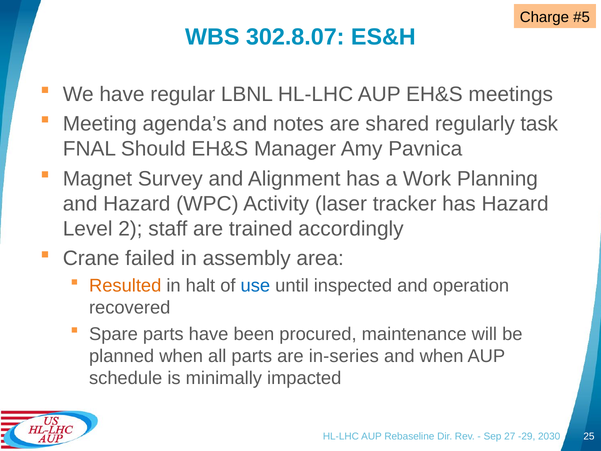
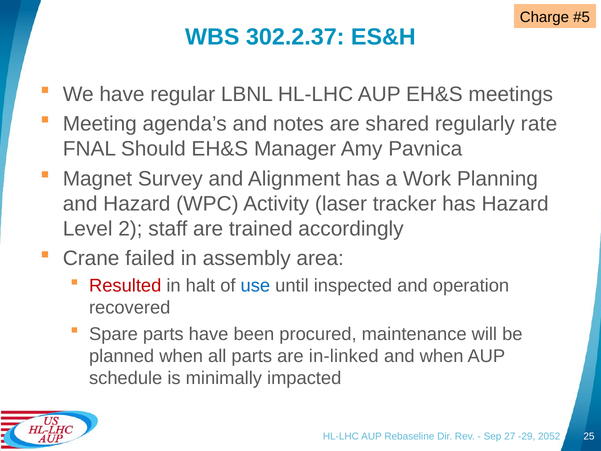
302.8.07: 302.8.07 -> 302.2.37
task: task -> rate
Resulted colour: orange -> red
in-series: in-series -> in-linked
2030: 2030 -> 2052
